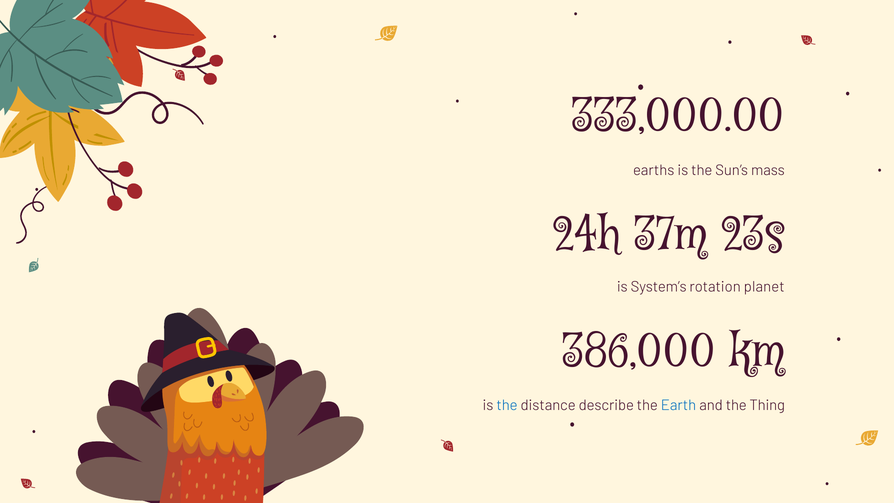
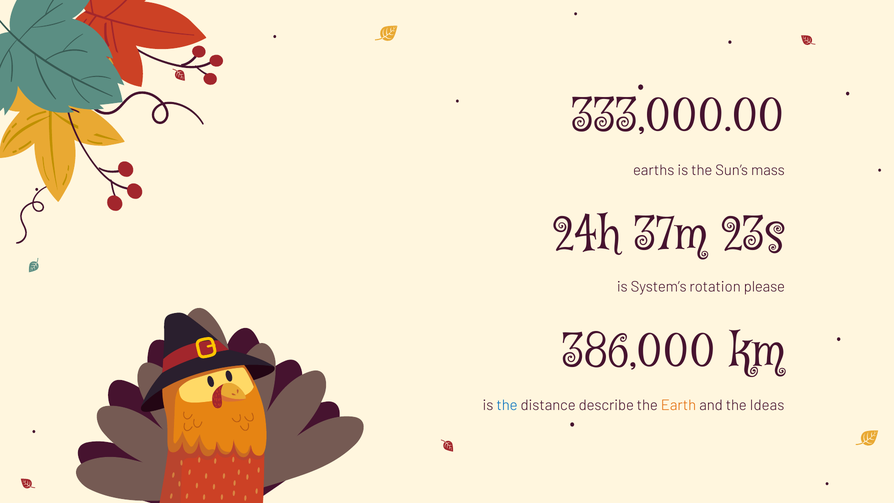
planet: planet -> please
Earth colour: blue -> orange
Thing: Thing -> Ideas
